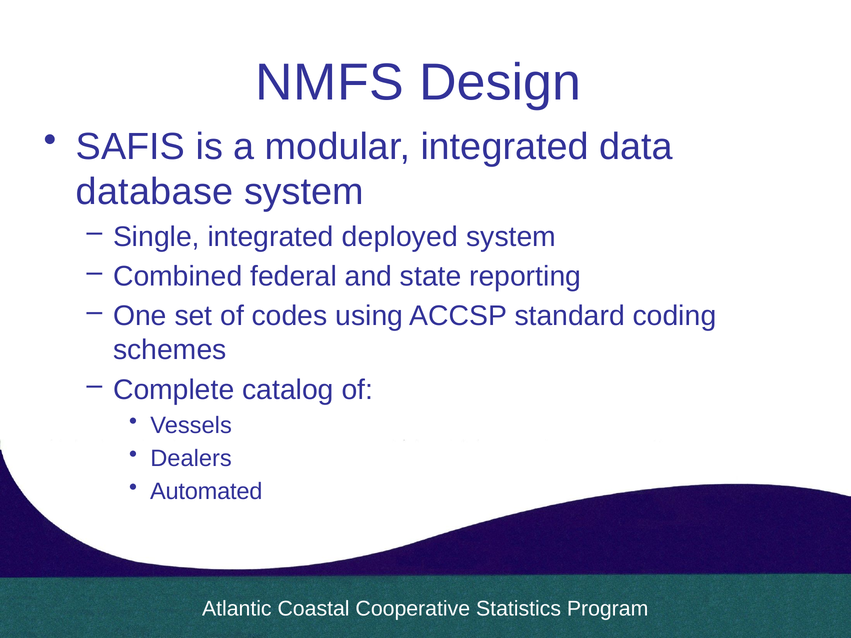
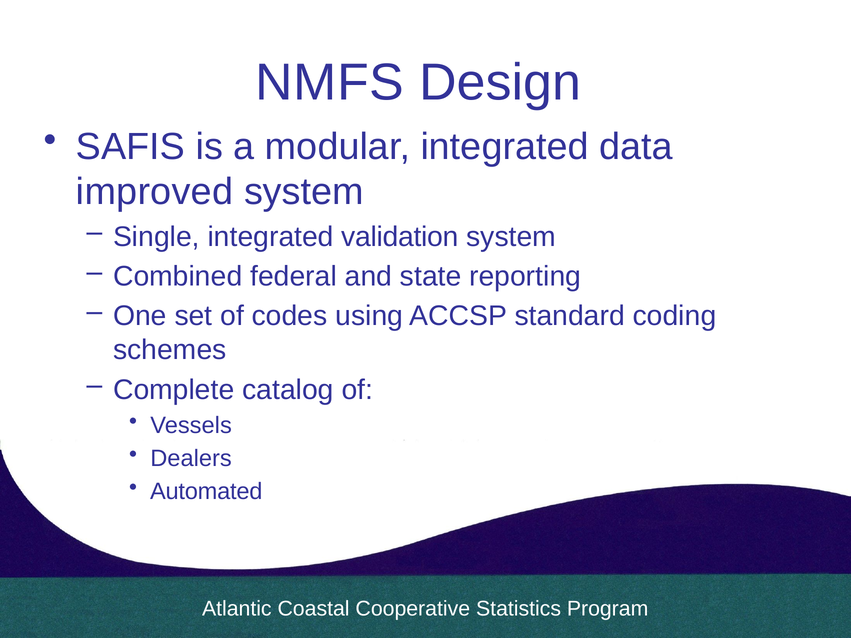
database: database -> improved
deployed: deployed -> validation
